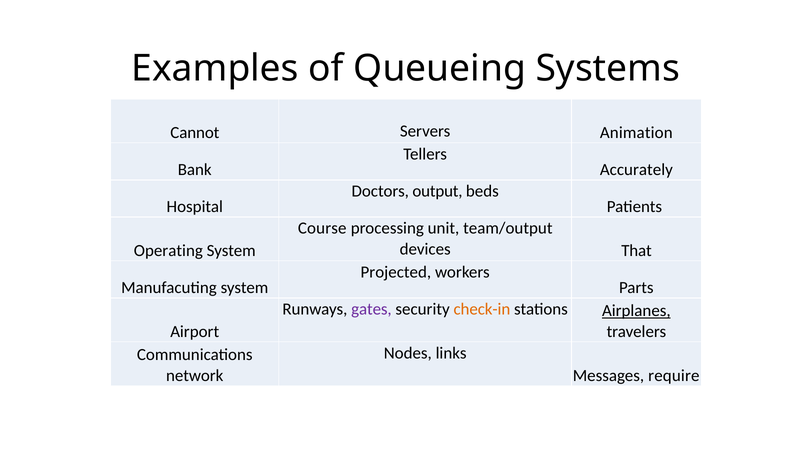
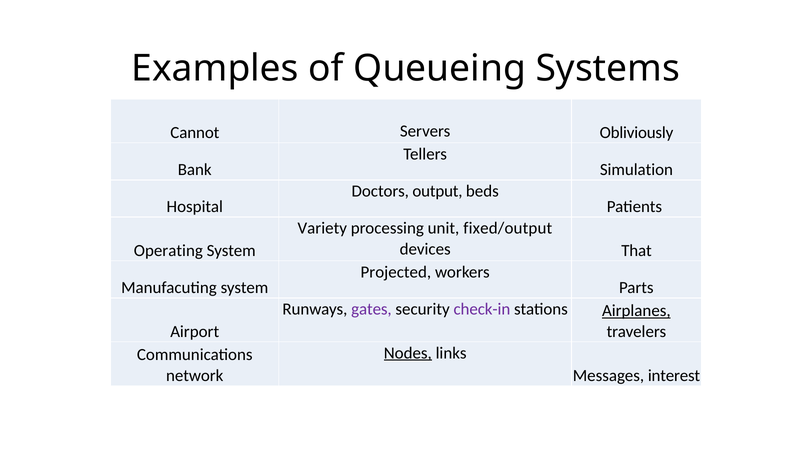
Animation: Animation -> Obliviously
Accurately: Accurately -> Simulation
Course: Course -> Variety
team/output: team/output -> fixed/output
check-in colour: orange -> purple
Nodes underline: none -> present
require: require -> interest
